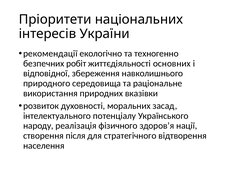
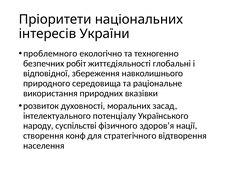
рекомендації: рекомендації -> проблемного
основних: основних -> глобальні
реалізація: реалізація -> суспільстві
після: після -> конф
